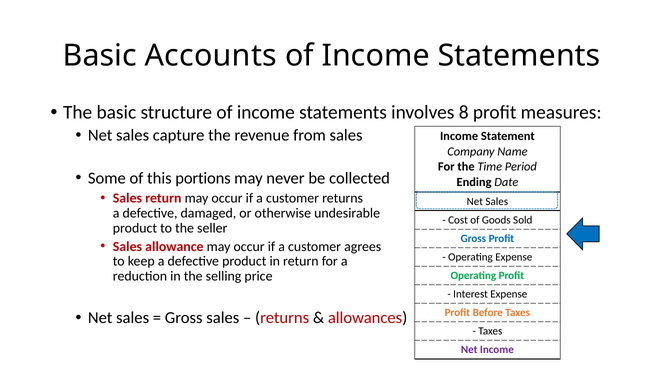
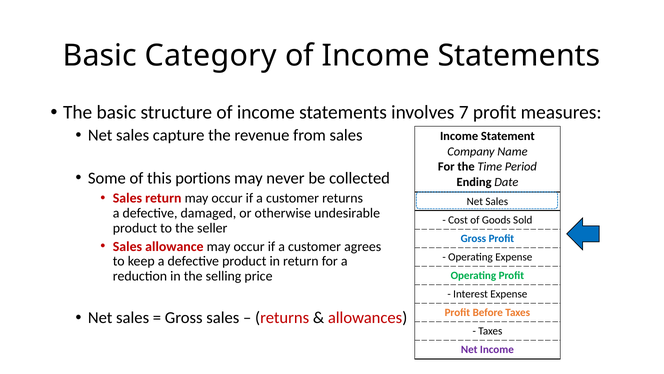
Accounts: Accounts -> Category
8: 8 -> 7
